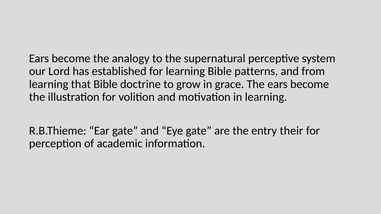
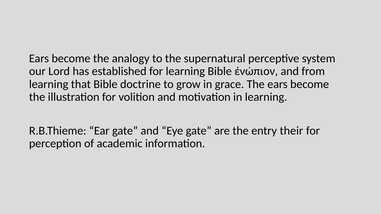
patterns: patterns -> ἐνώπιον
